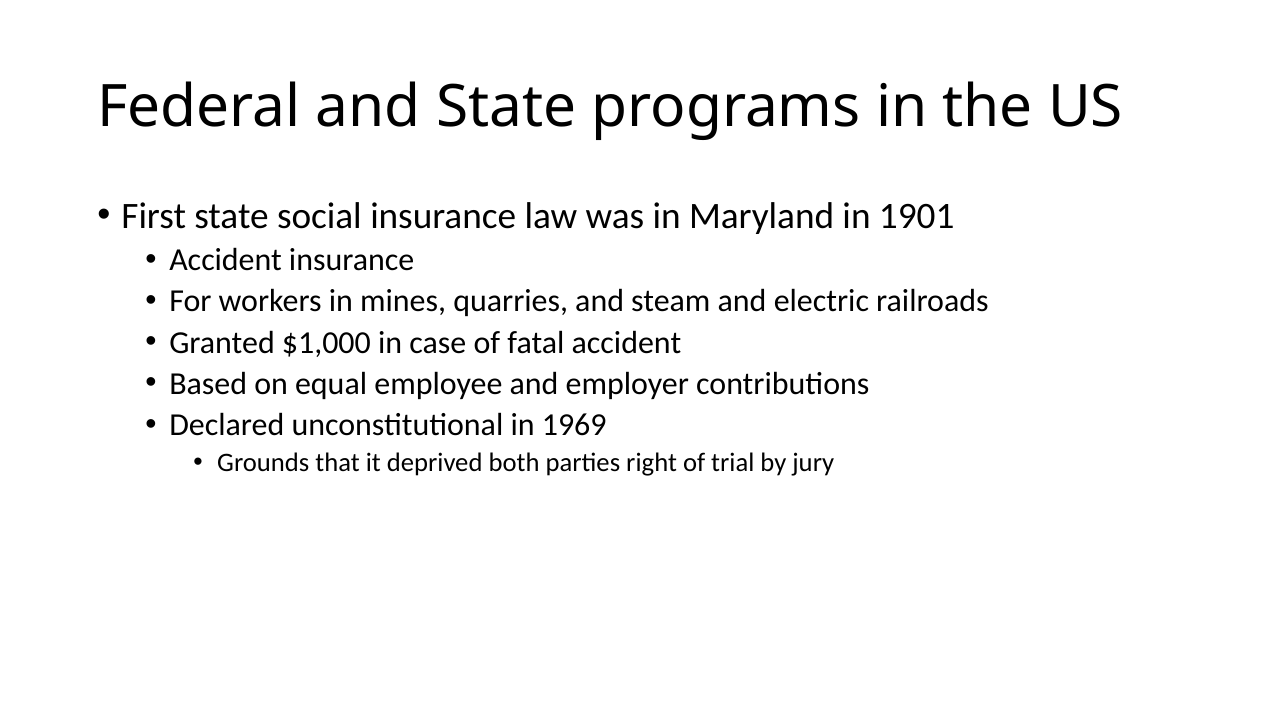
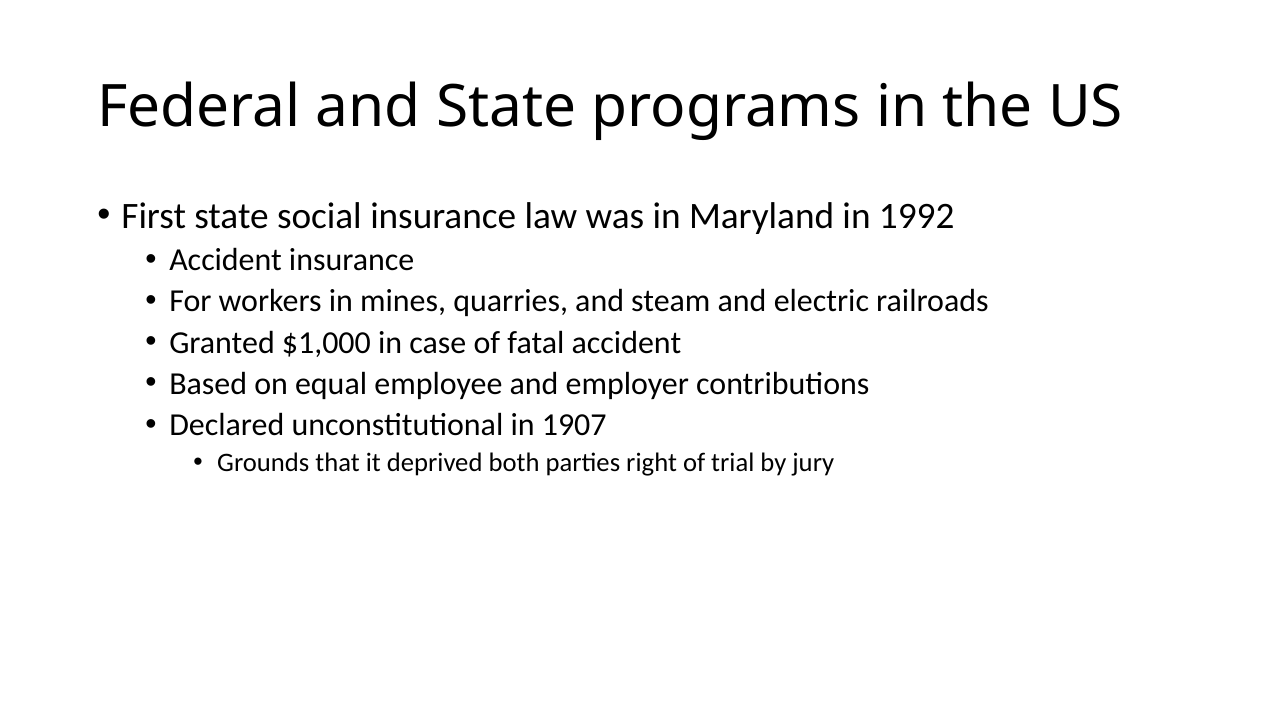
1901: 1901 -> 1992
1969: 1969 -> 1907
